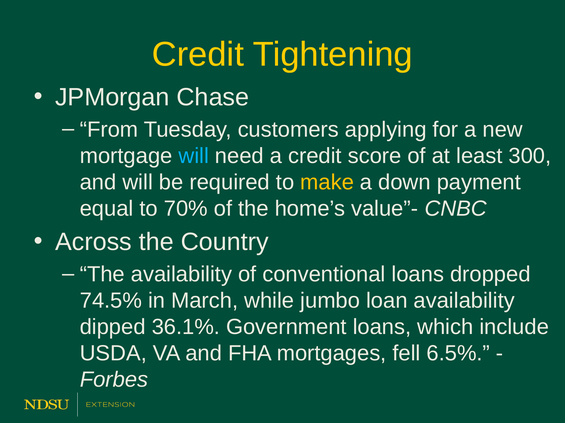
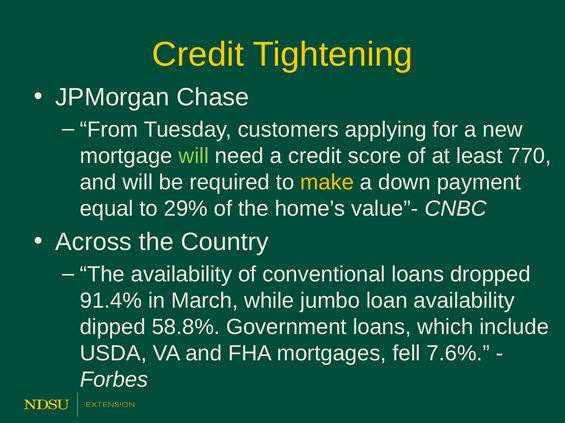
will at (194, 156) colour: light blue -> light green
300: 300 -> 770
70%: 70% -> 29%
74.5%: 74.5% -> 91.4%
36.1%: 36.1% -> 58.8%
6.5%: 6.5% -> 7.6%
